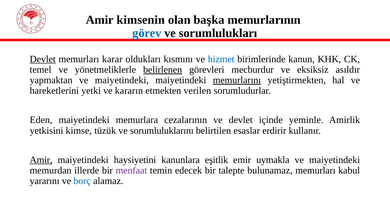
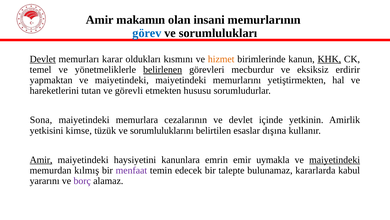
kimsenin: kimsenin -> makamın
başka: başka -> insani
hizmet colour: blue -> orange
KHK underline: none -> present
asıldır: asıldır -> erdirir
memurlarını underline: present -> none
yetki: yetki -> tutan
kararın: kararın -> görevli
verilen: verilen -> hususu
Eden: Eden -> Sona
yeminle: yeminle -> yetkinin
erdirir: erdirir -> dışına
eşitlik: eşitlik -> emrin
maiyetindeki at (335, 159) underline: none -> present
illerde: illerde -> kılmış
bulunamaz memurları: memurları -> kararlarda
borç colour: blue -> purple
